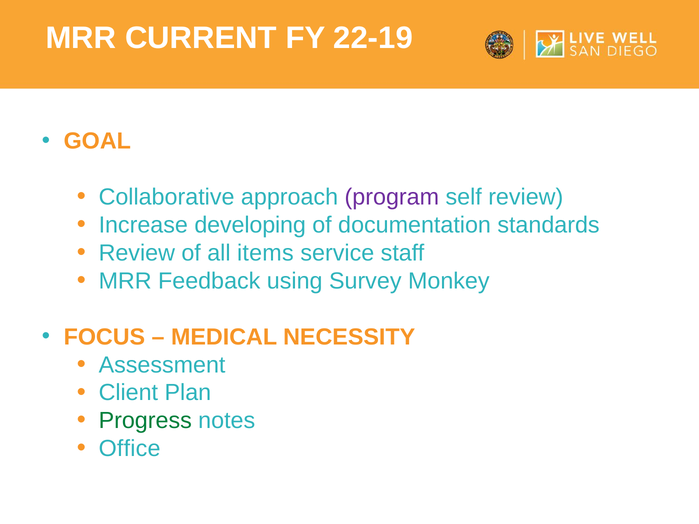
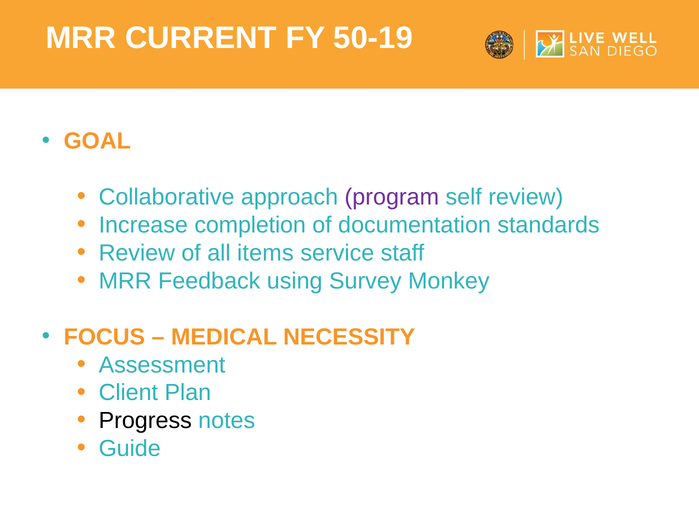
22-19: 22-19 -> 50-19
developing: developing -> completion
Progress colour: green -> black
Office: Office -> Guide
